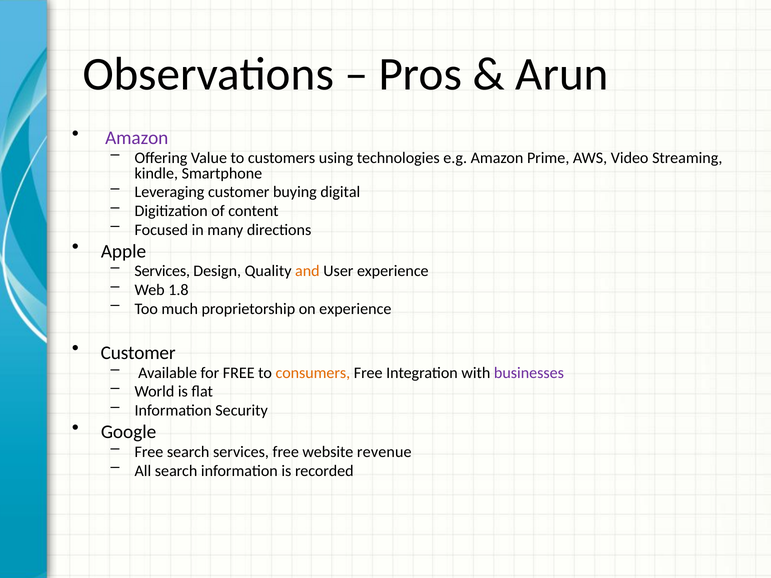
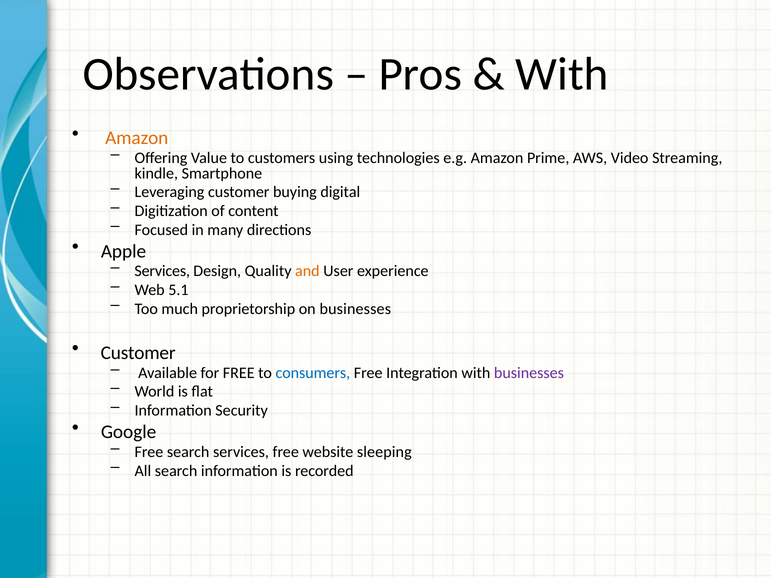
Arun at (562, 74): Arun -> With
Amazon at (137, 138) colour: purple -> orange
1.8: 1.8 -> 5.1
on experience: experience -> businesses
consumers colour: orange -> blue
revenue: revenue -> sleeping
